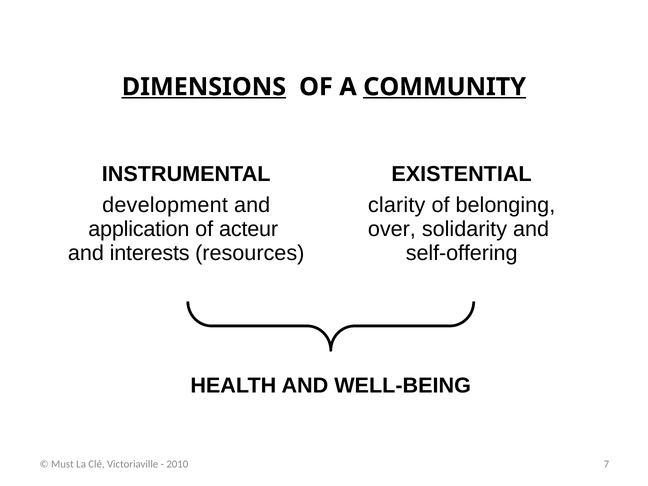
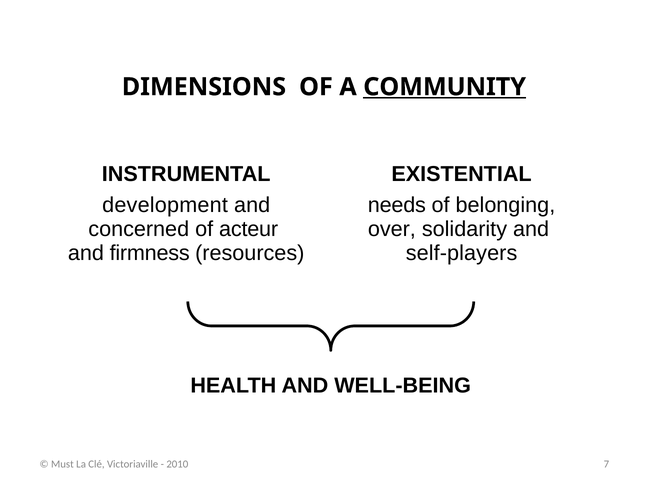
DIMENSIONS underline: present -> none
clarity: clarity -> needs
application: application -> concerned
interests: interests -> firmness
self-offering: self-offering -> self-players
